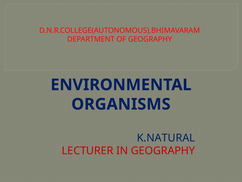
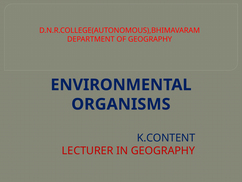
K.NATURAL: K.NATURAL -> K.CONTENT
